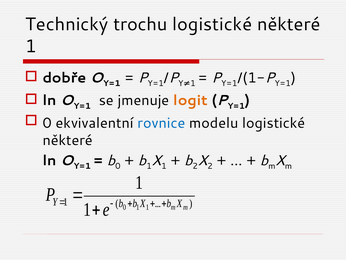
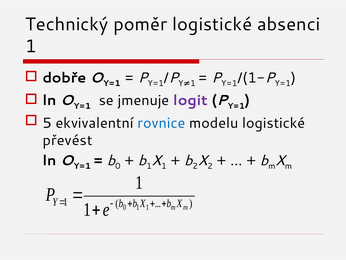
trochu: trochu -> poměr
některé at (289, 24): některé -> absenci
logit colour: orange -> purple
0 at (47, 123): 0 -> 5
některé at (68, 140): některé -> převést
